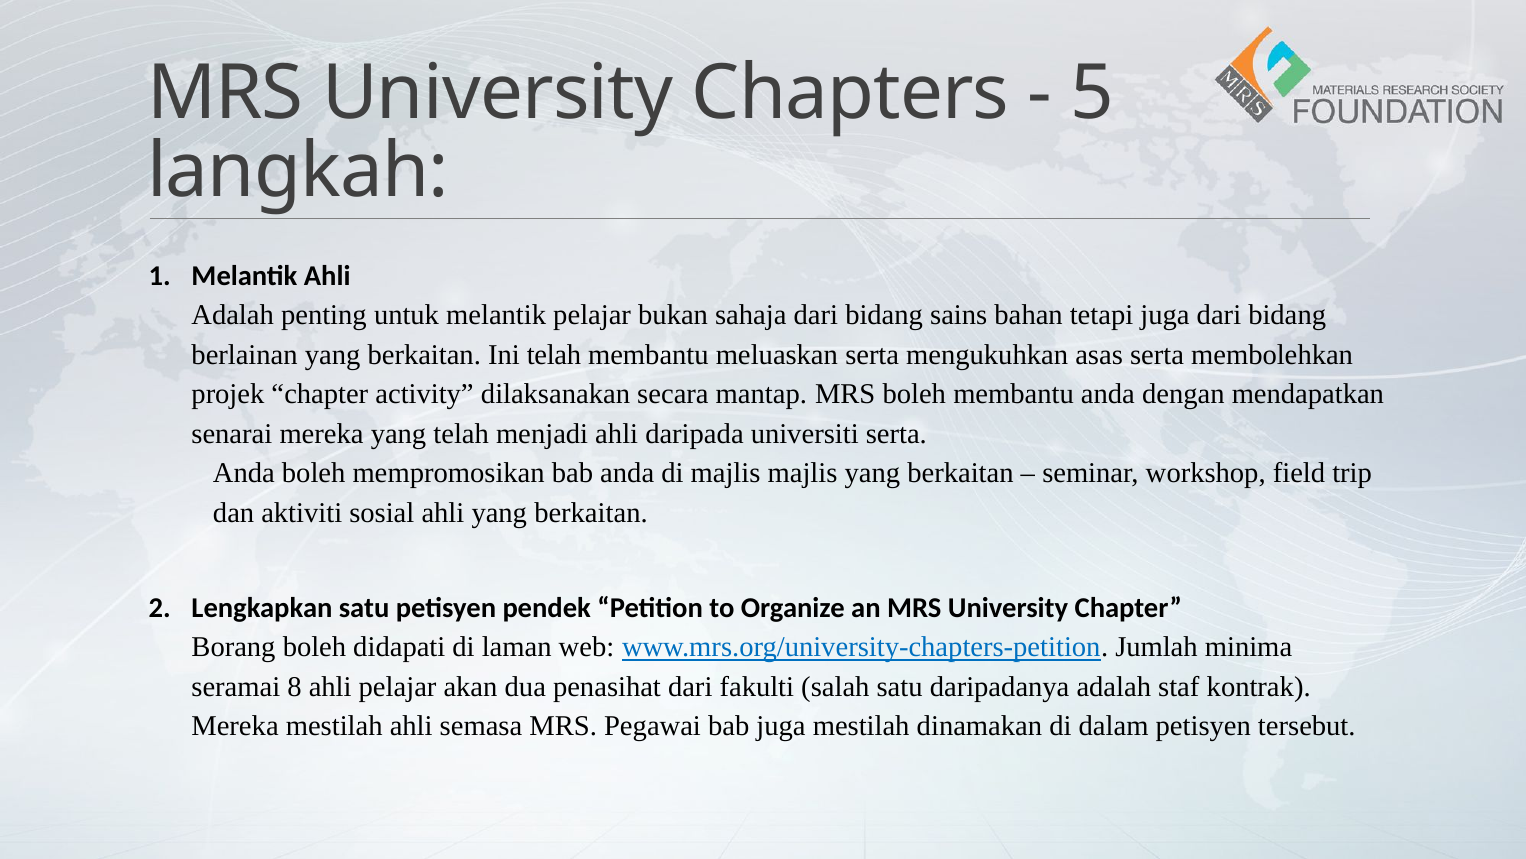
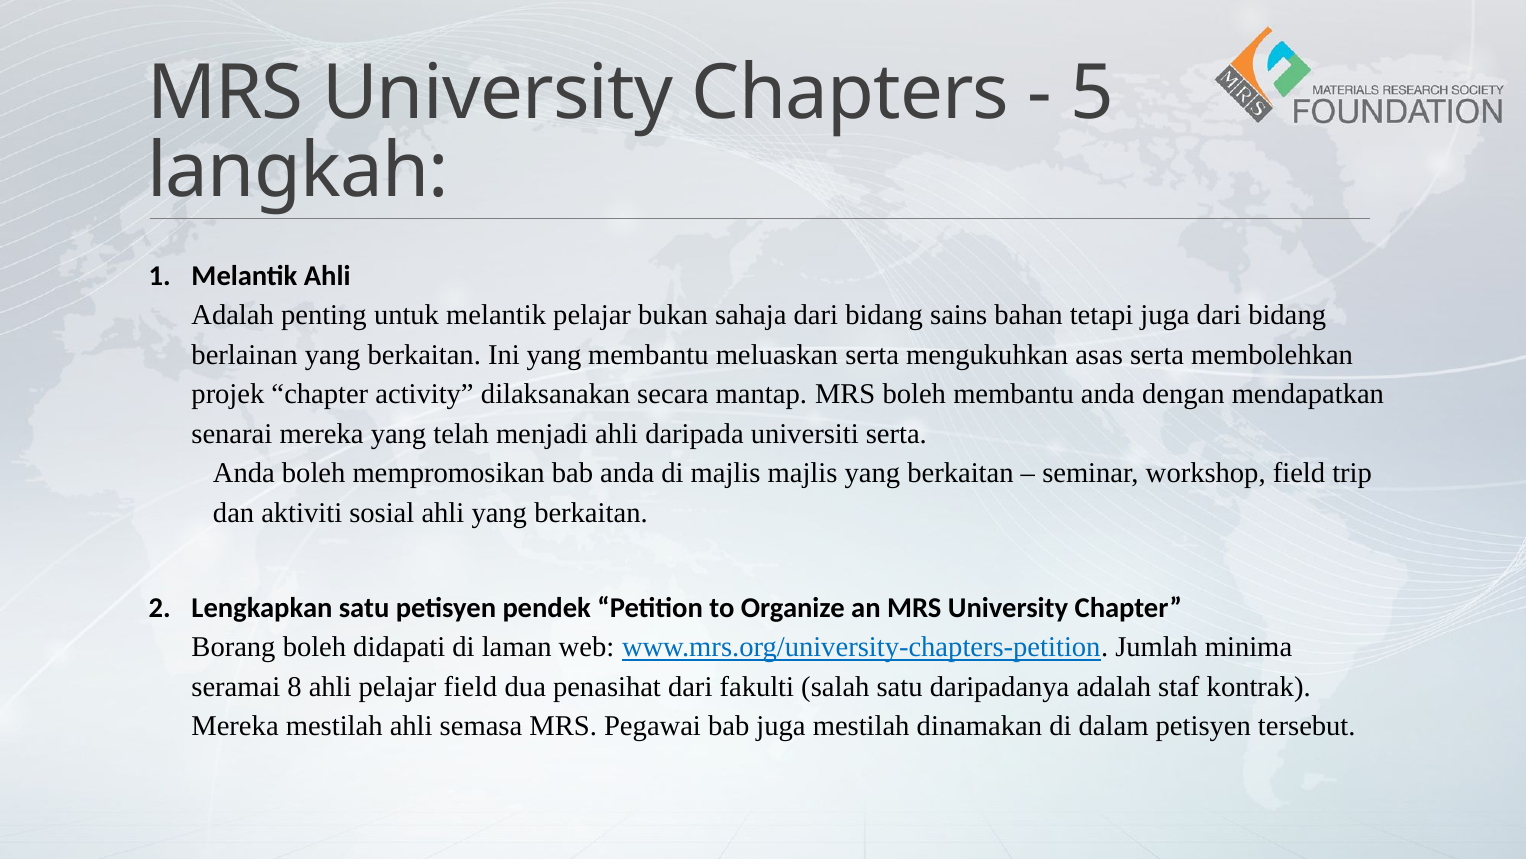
Ini telah: telah -> yang
pelajar akan: akan -> field
